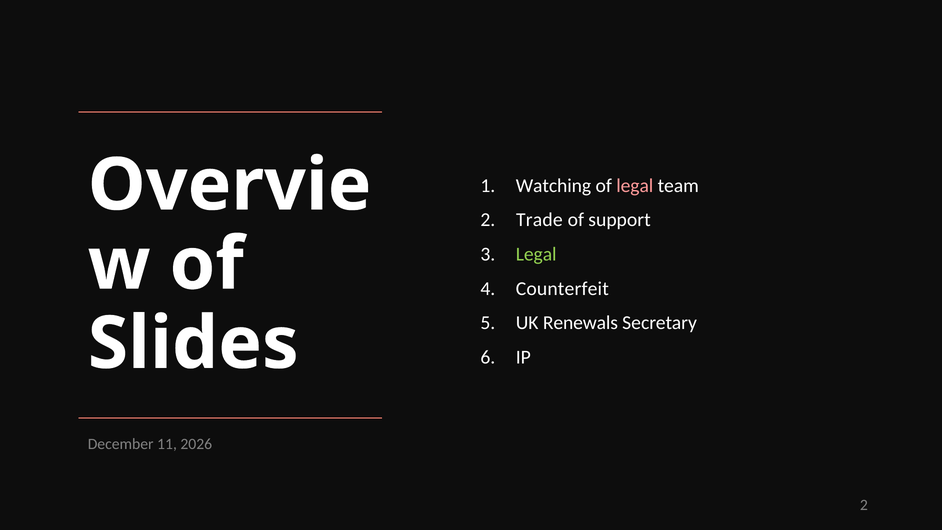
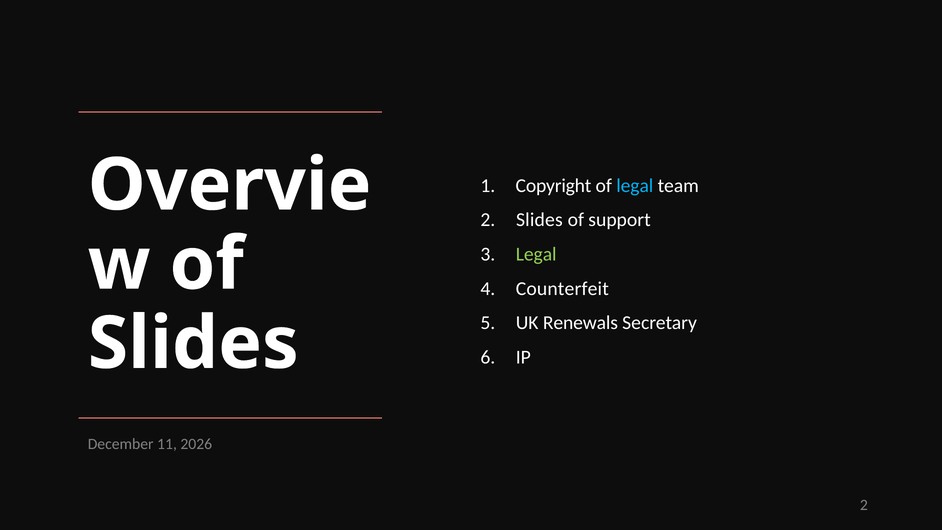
Watching: Watching -> Copyright
legal at (635, 186) colour: pink -> light blue
2 Trade: Trade -> Slides
